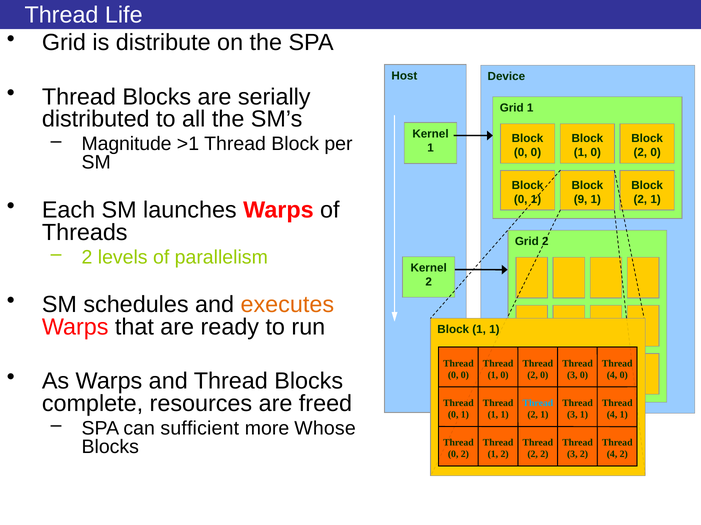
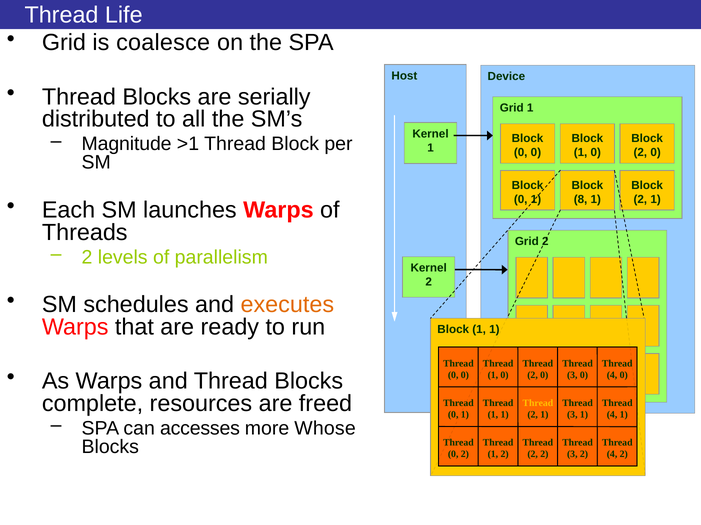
distribute: distribute -> coalesce
9: 9 -> 8
Thread at (538, 404) colour: light blue -> yellow
sufficient: sufficient -> accesses
